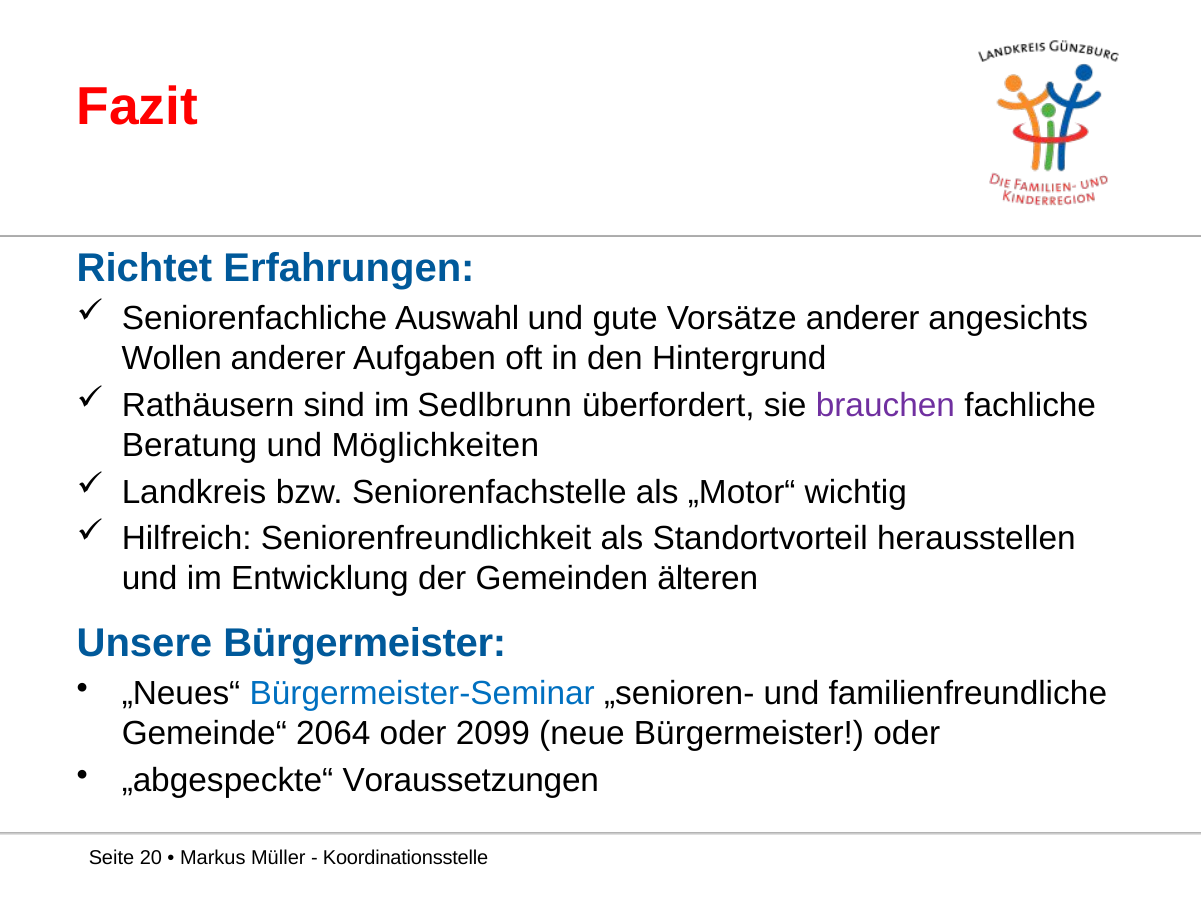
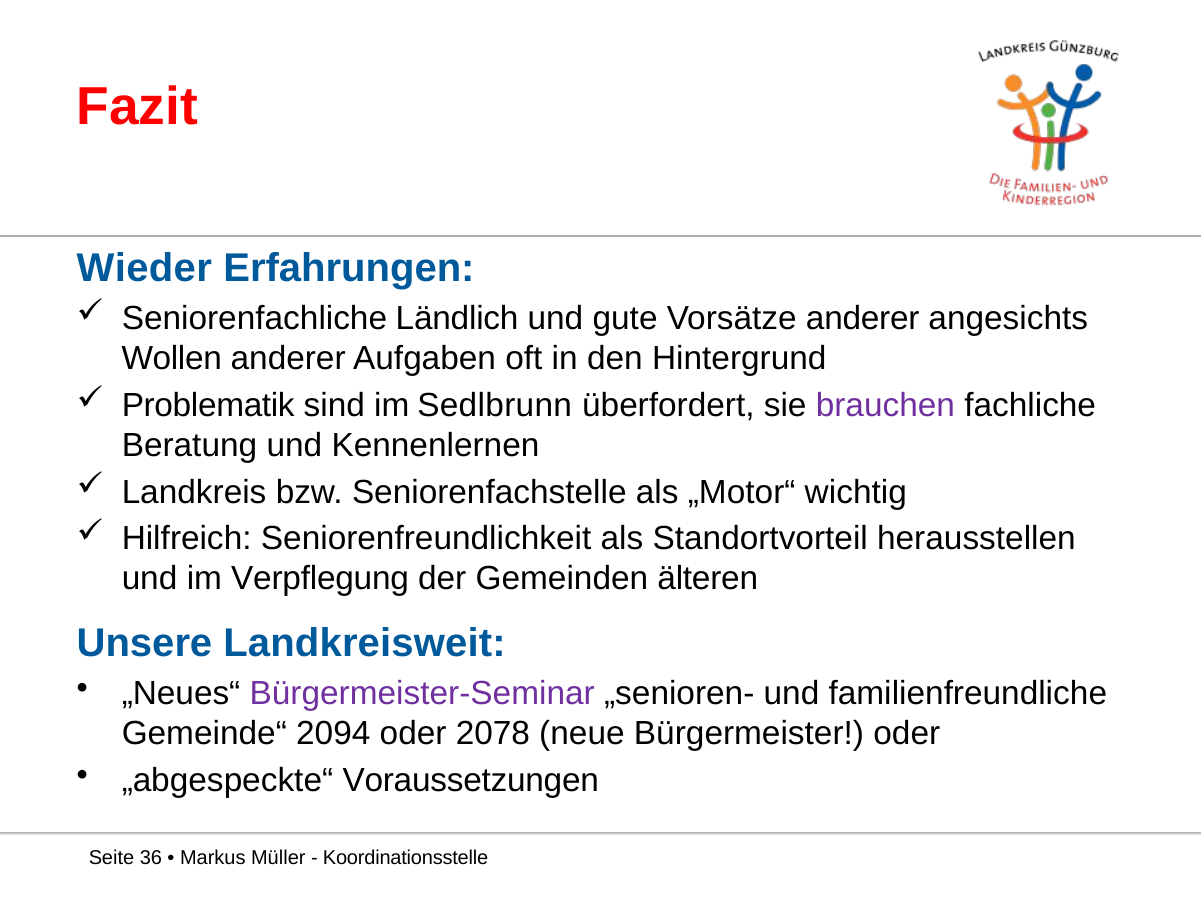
Richtet: Richtet -> Wieder
Auswahl: Auswahl -> Ländlich
Rathäusern: Rathäusern -> Problematik
Möglichkeiten: Möglichkeiten -> Kennenlernen
Entwicklung: Entwicklung -> Verpflegung
Unsere Bürgermeister: Bürgermeister -> Landkreisweit
Bürgermeister-Seminar colour: blue -> purple
2064: 2064 -> 2094
2099: 2099 -> 2078
20: 20 -> 36
